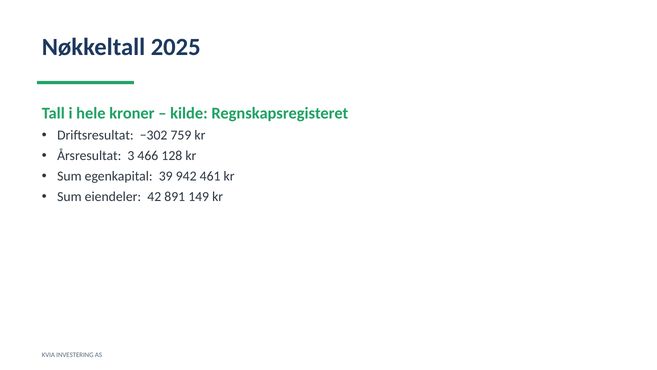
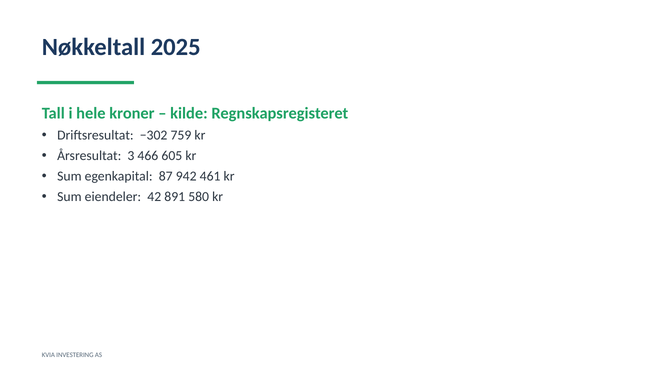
128: 128 -> 605
39: 39 -> 87
149: 149 -> 580
